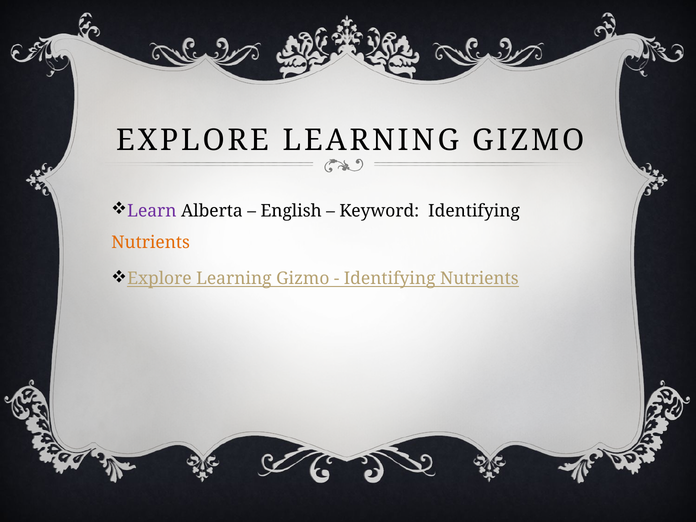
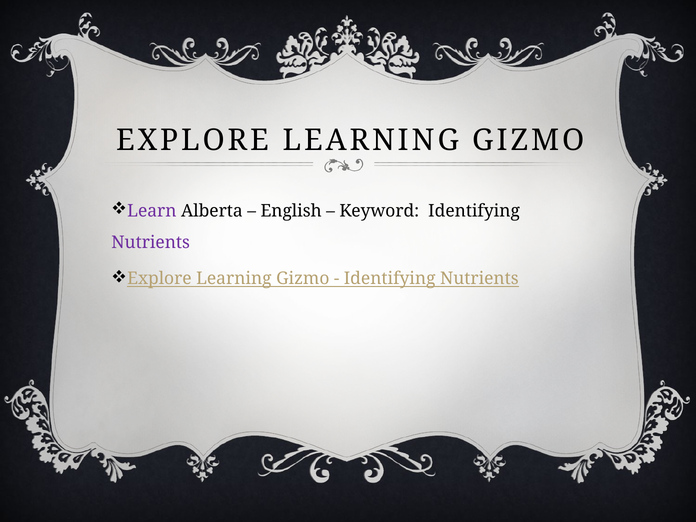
Nutrients at (151, 242) colour: orange -> purple
